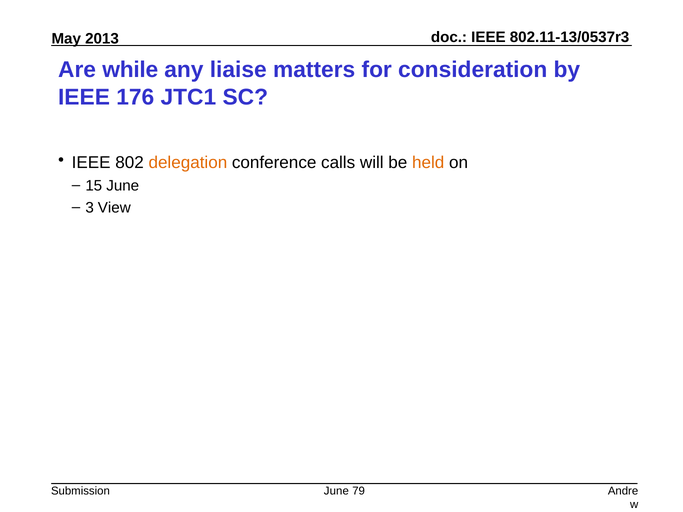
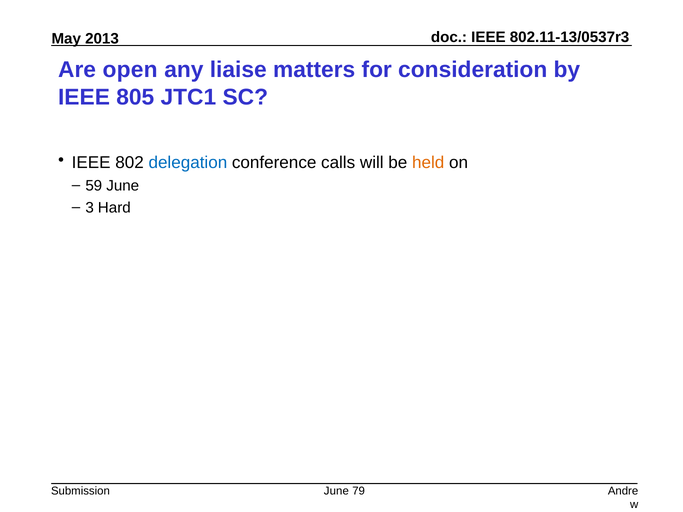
while: while -> open
176: 176 -> 805
delegation colour: orange -> blue
15: 15 -> 59
View: View -> Hard
